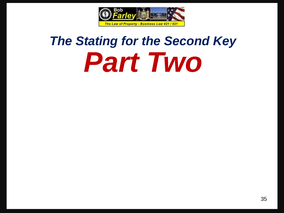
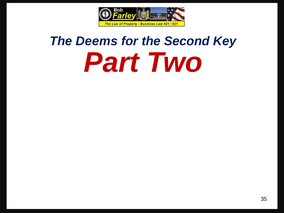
Stating: Stating -> Deems
